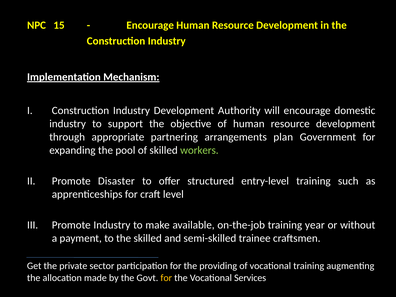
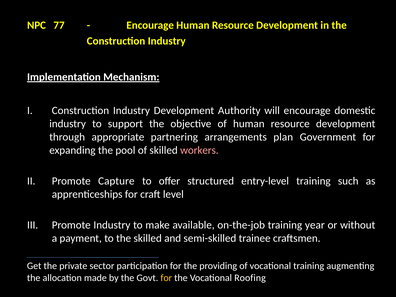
15: 15 -> 77
workers colour: light green -> pink
Disaster: Disaster -> Capture
Services: Services -> Roofing
